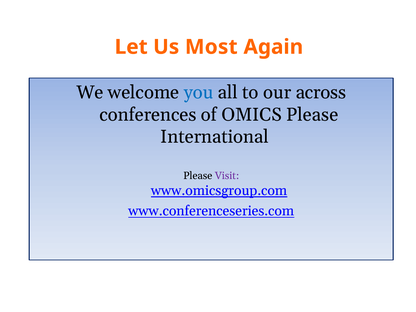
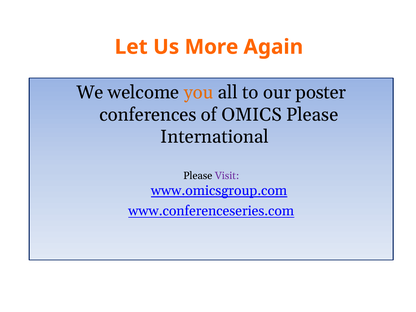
Most: Most -> More
you colour: blue -> orange
across: across -> poster
